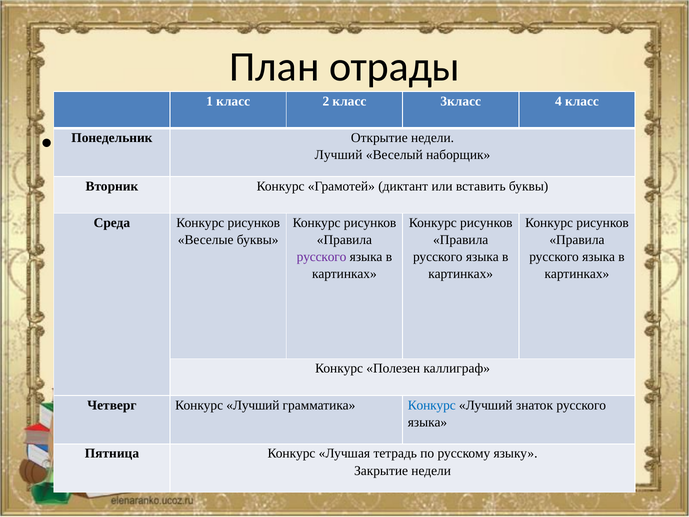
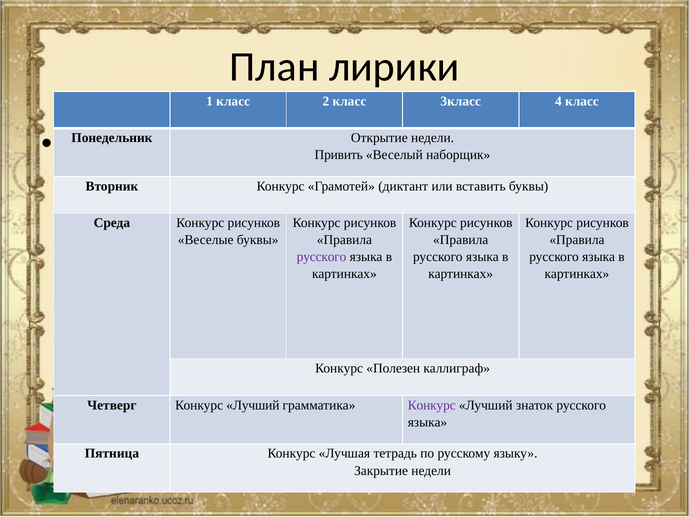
отрады: отрады -> лирики
Лучший at (339, 155): Лучший -> Привить
Конкурс at (432, 405) colour: blue -> purple
